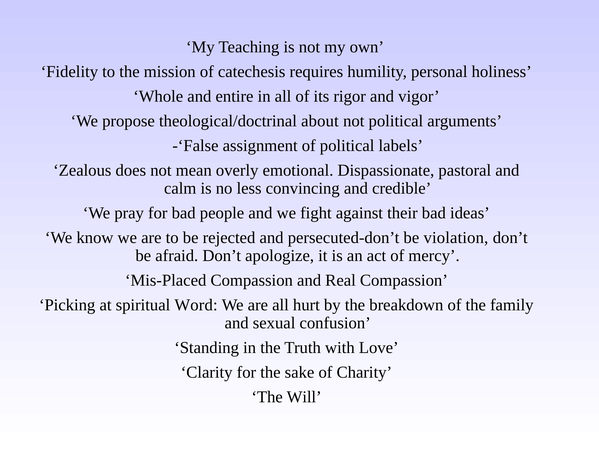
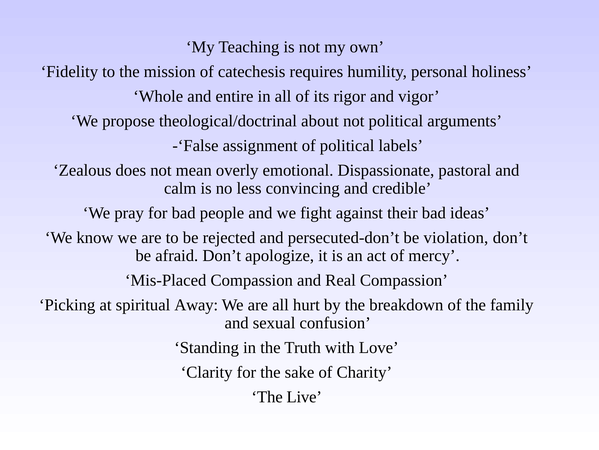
Word: Word -> Away
Will: Will -> Live
